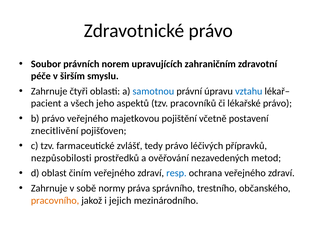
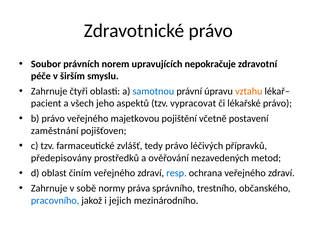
zahraničním: zahraničním -> nepokračuje
vztahu colour: blue -> orange
pracovníků: pracovníků -> vypracovat
znecitlivění: znecitlivění -> zaměstnání
nezpůsobilosti: nezpůsobilosti -> předepisovány
pracovního colour: orange -> blue
